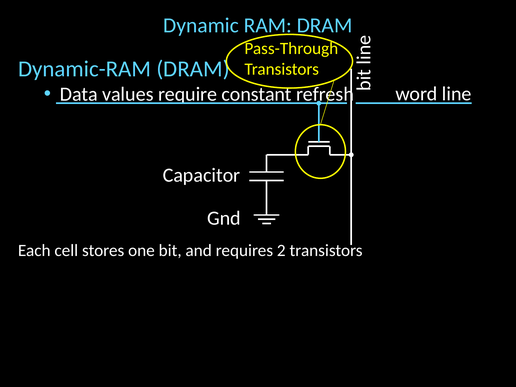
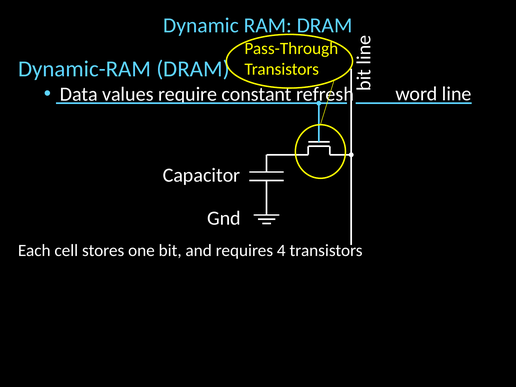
2: 2 -> 4
